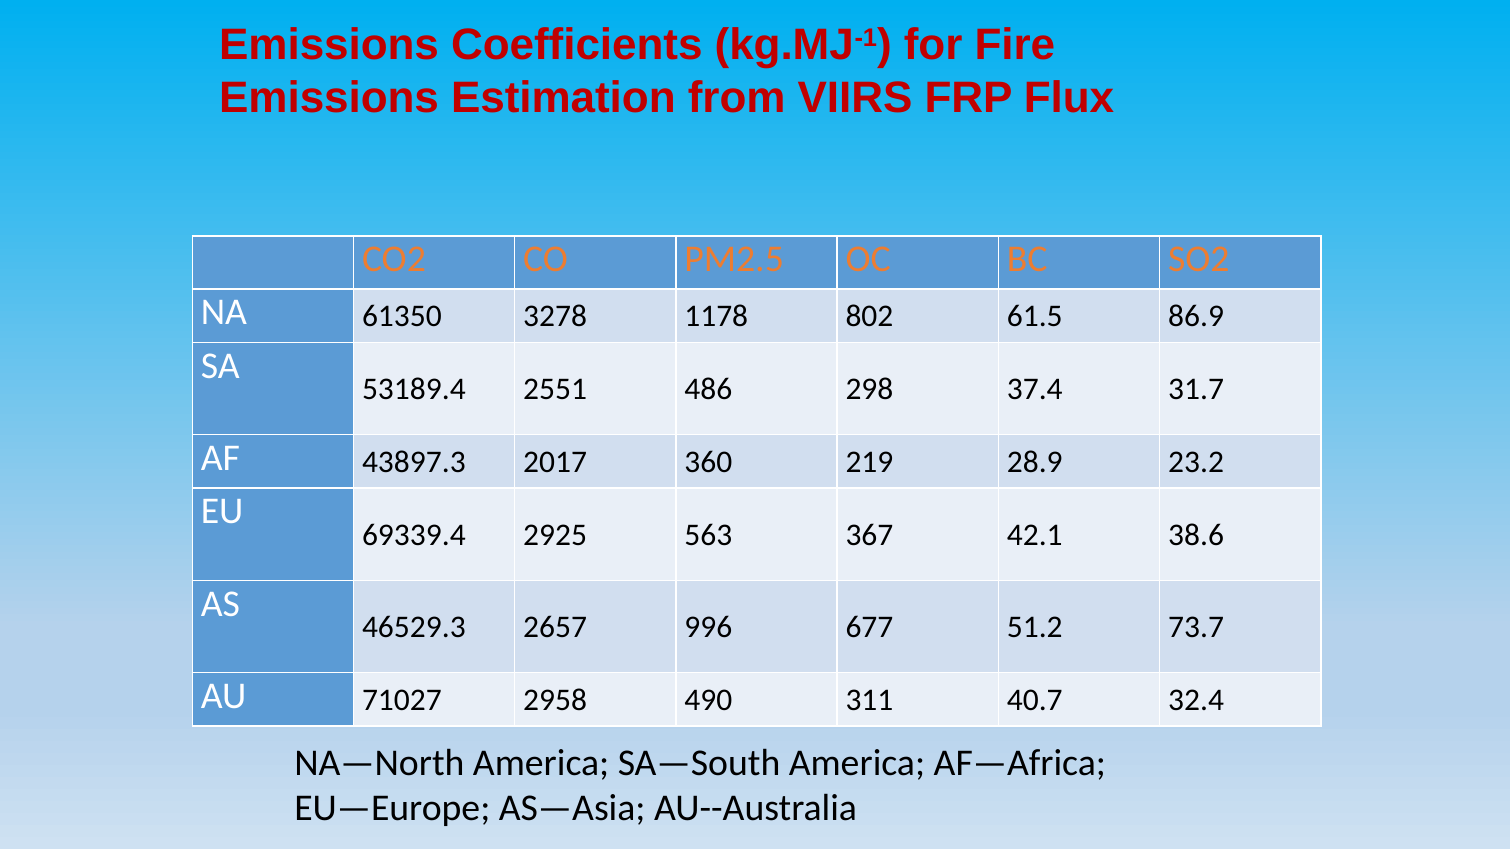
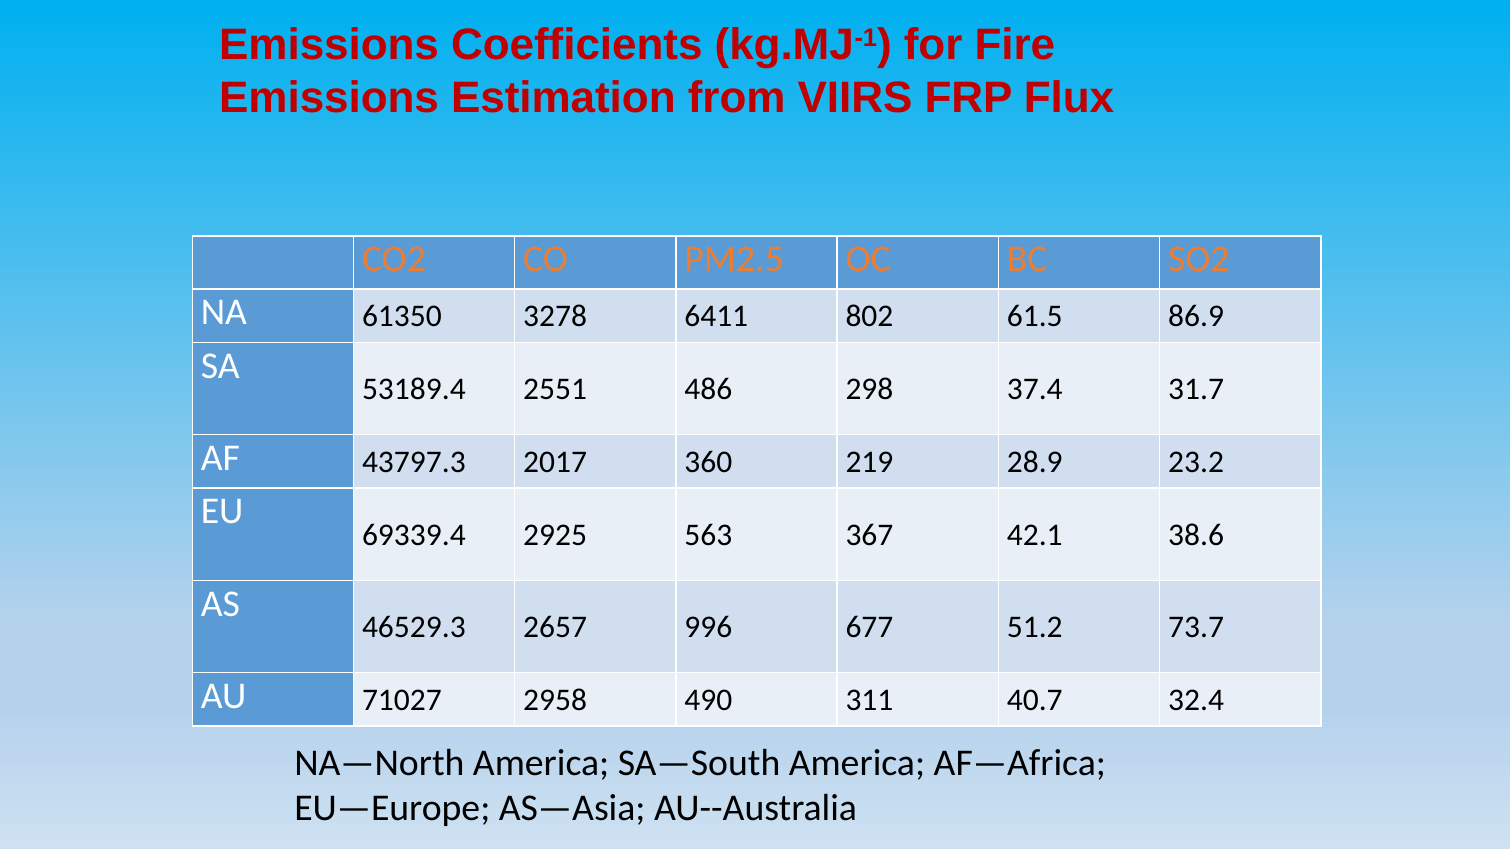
1178: 1178 -> 6411
43897.3: 43897.3 -> 43797.3
